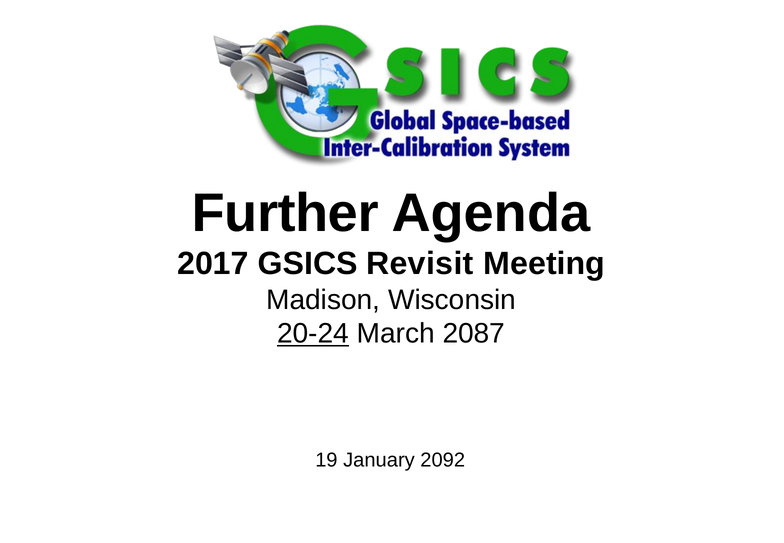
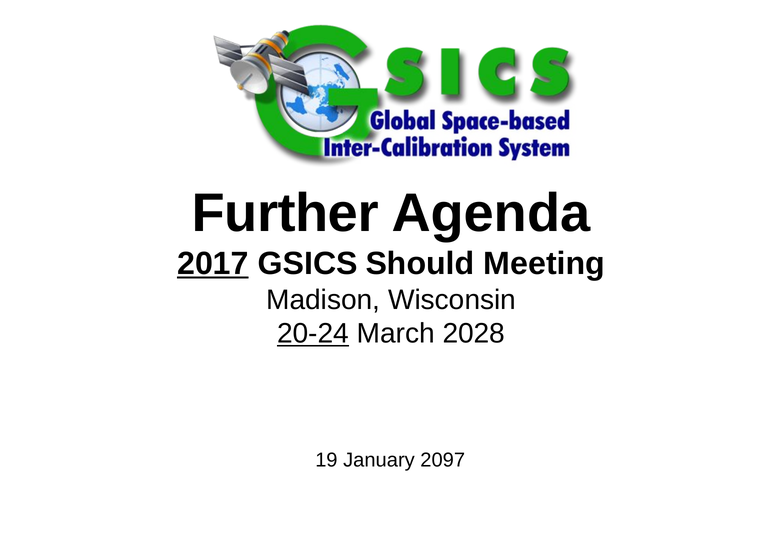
2017 underline: none -> present
Revisit: Revisit -> Should
2087: 2087 -> 2028
2092: 2092 -> 2097
